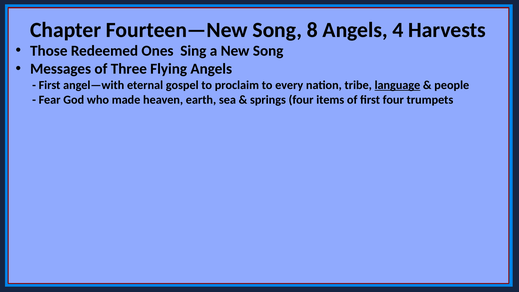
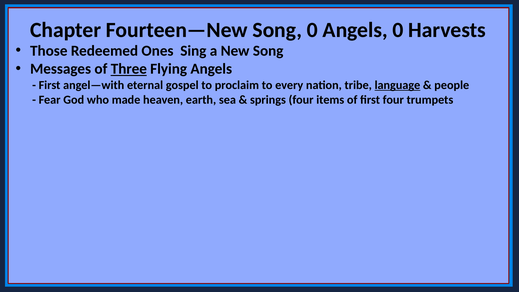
Song 8: 8 -> 0
Angels 4: 4 -> 0
Three underline: none -> present
